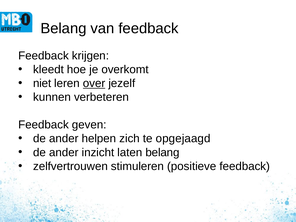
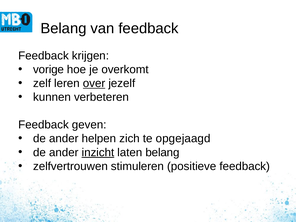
kleedt: kleedt -> vorige
niet: niet -> zelf
inzicht underline: none -> present
